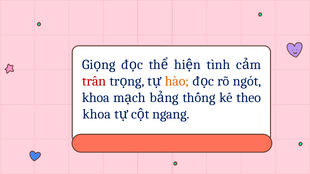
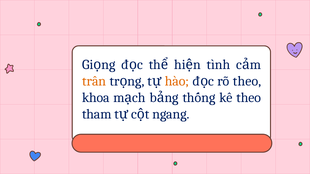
trân colour: red -> orange
rõ ngót: ngót -> theo
khoa at (97, 114): khoa -> tham
